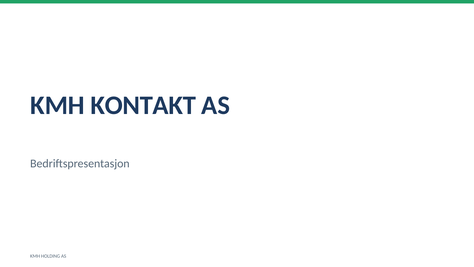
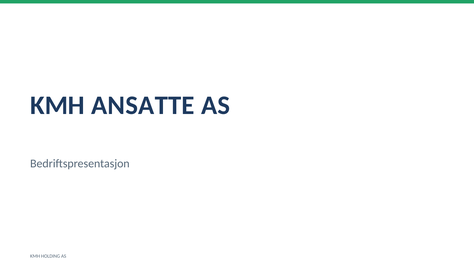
KONTAKT: KONTAKT -> ANSATTE
